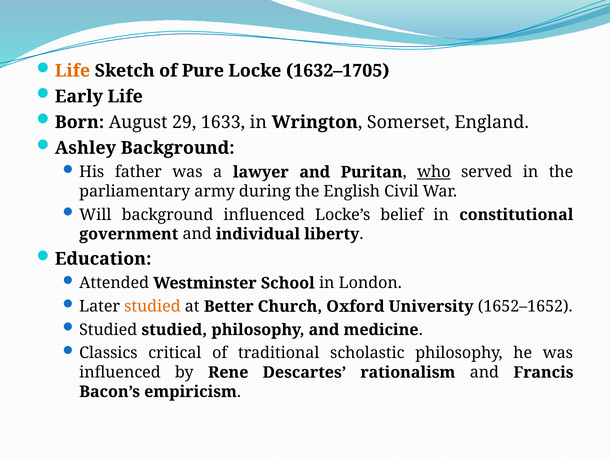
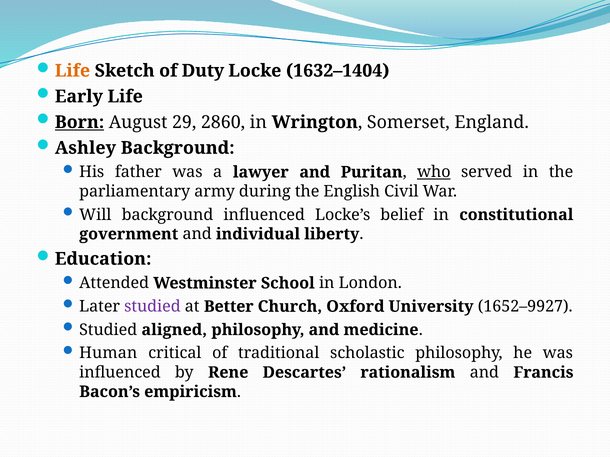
Pure: Pure -> Duty
1632–1705: 1632–1705 -> 1632–1404
Born underline: none -> present
1633: 1633 -> 2860
studied at (152, 307) colour: orange -> purple
1652–1652: 1652–1652 -> 1652–9927
Studied studied: studied -> aligned
Classics: Classics -> Human
